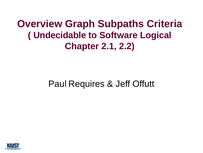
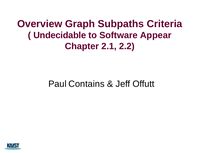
Logical: Logical -> Appear
Requires: Requires -> Contains
